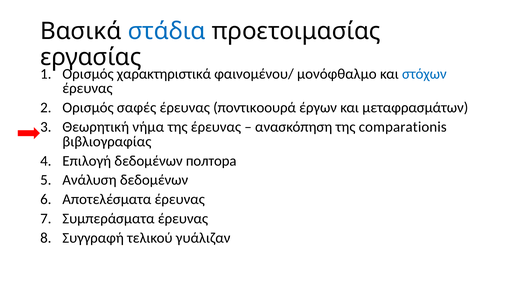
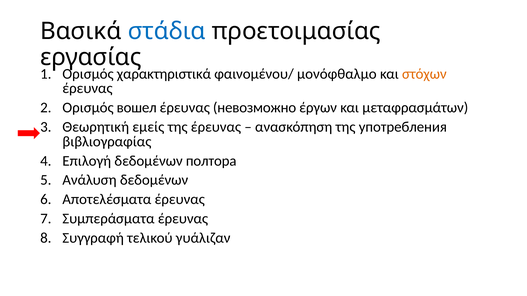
στόχων colour: blue -> orange
σαφές: σαφές -> вошел
ποντικοουρά: ποντικοουρά -> невозможно
νήμα: νήμα -> εμείς
comparationis: comparationis -> употребления
